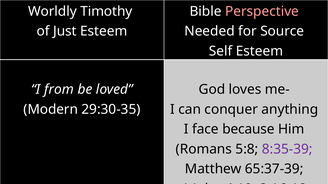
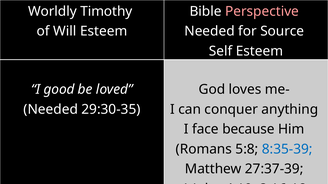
Just: Just -> Will
from: from -> good
Modern at (51, 110): Modern -> Needed
8:35-39 colour: purple -> blue
65:37-39: 65:37-39 -> 27:37-39
